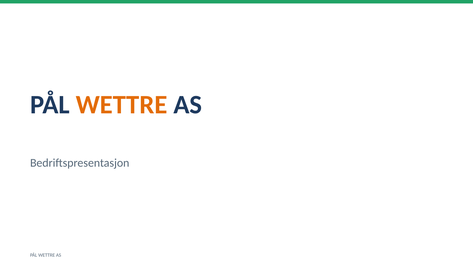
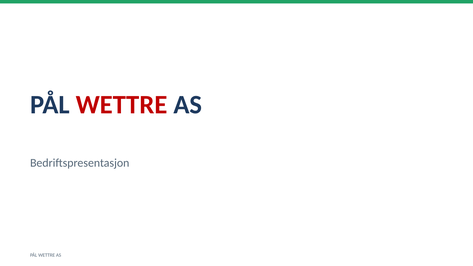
WETTRE at (122, 105) colour: orange -> red
